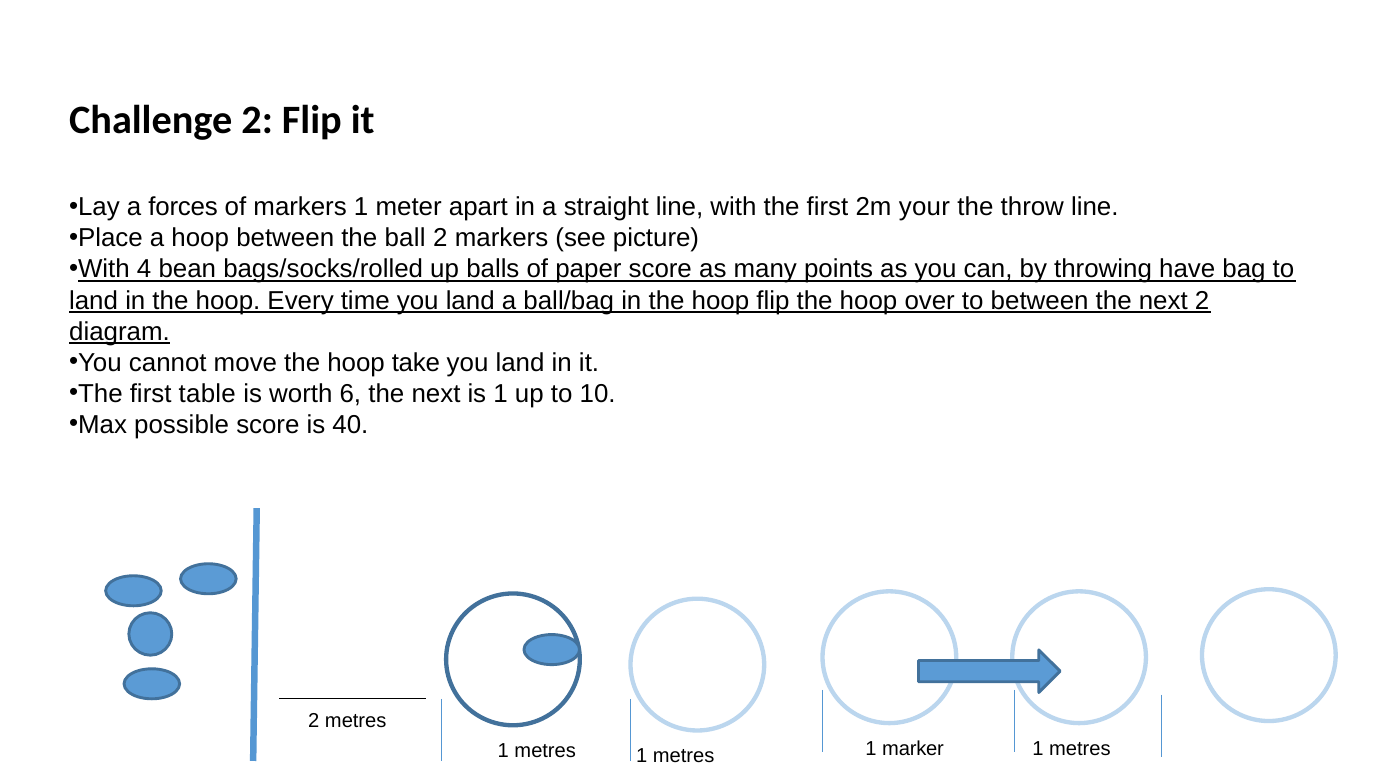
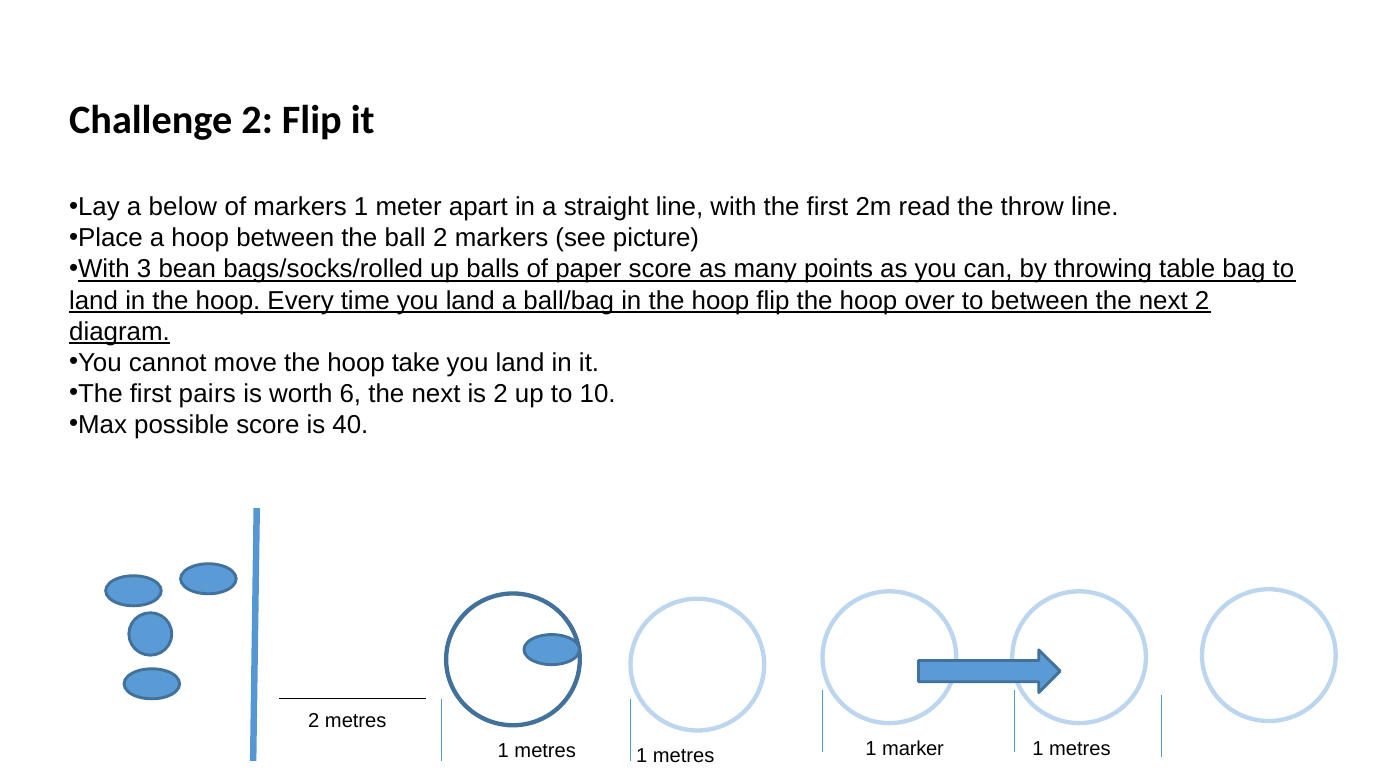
forces: forces -> below
your: your -> read
4: 4 -> 3
have: have -> table
table: table -> pairs
is 1: 1 -> 2
